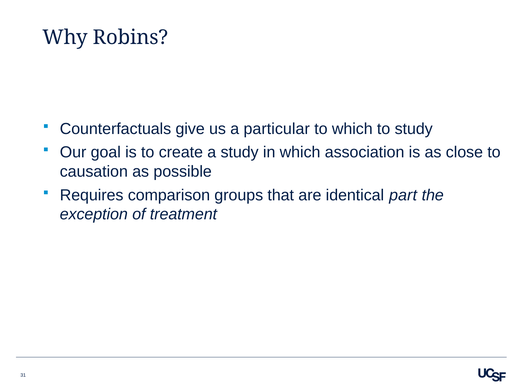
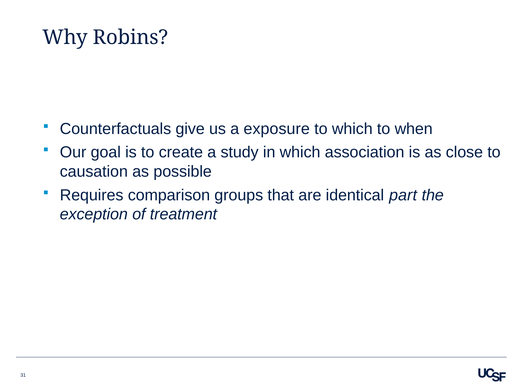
particular: particular -> exposure
to study: study -> when
